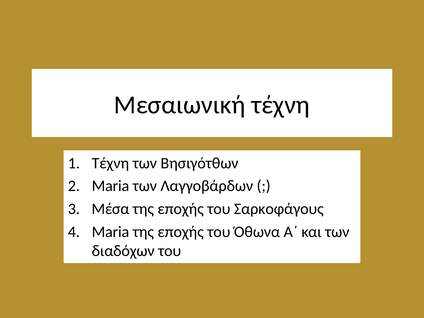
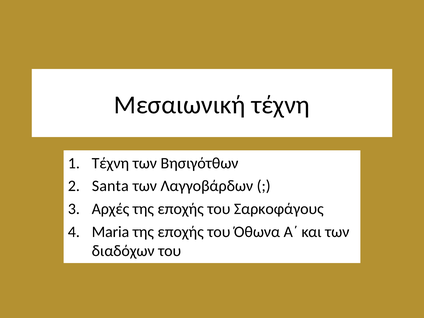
Maria at (110, 186): Maria -> Santa
Μέσα: Μέσα -> Αρχές
